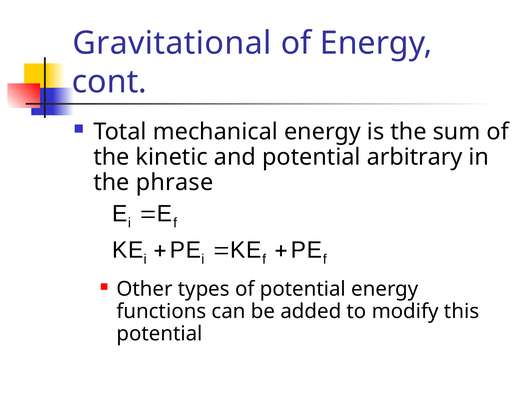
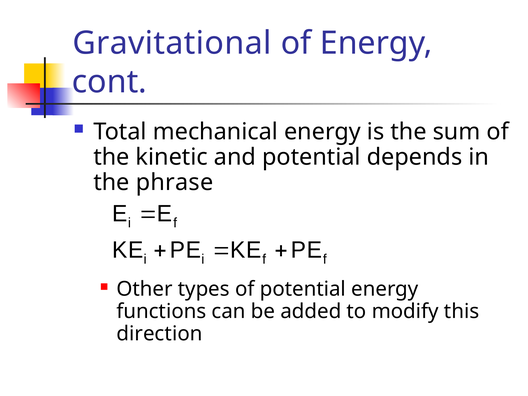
arbitrary: arbitrary -> depends
potential at (160, 334): potential -> direction
